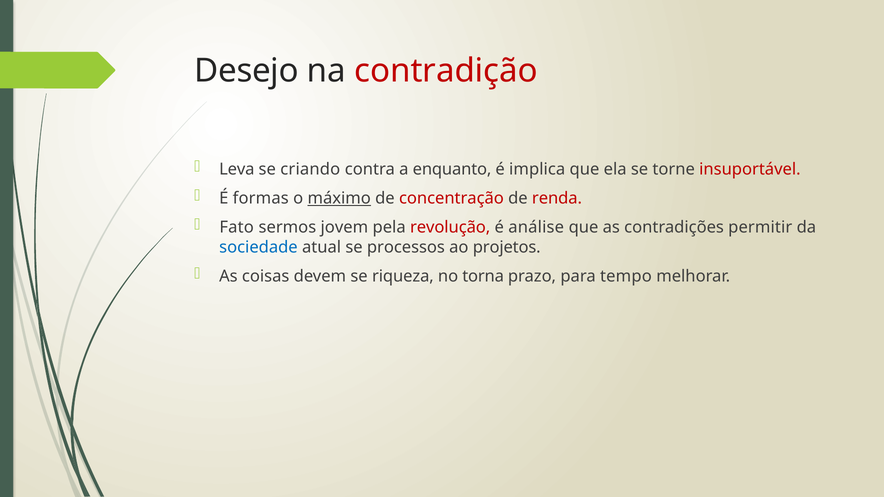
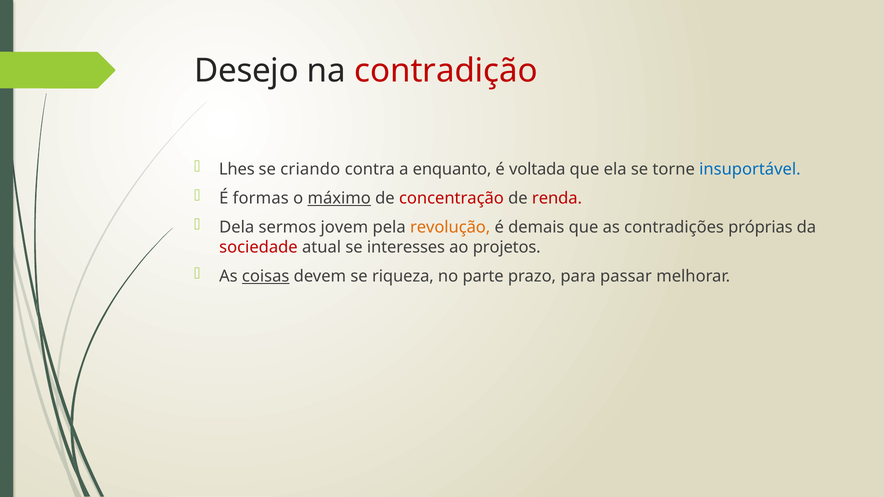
Leva: Leva -> Lhes
implica: implica -> voltada
insuportável colour: red -> blue
Fato: Fato -> Dela
revolução colour: red -> orange
análise: análise -> demais
permitir: permitir -> próprias
sociedade colour: blue -> red
processos: processos -> interesses
coisas underline: none -> present
torna: torna -> parte
tempo: tempo -> passar
